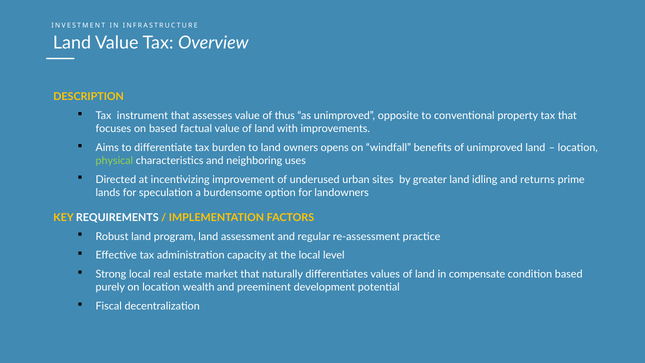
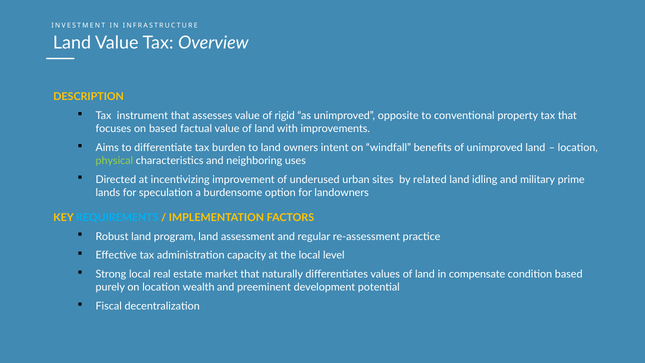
thus: thus -> rigid
opens: opens -> intent
greater: greater -> related
returns: returns -> military
REQUIREMENTS colour: white -> light blue
